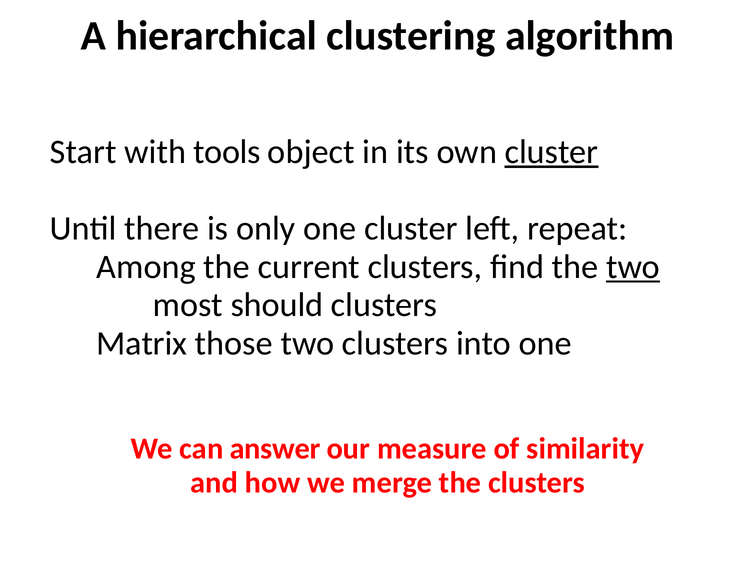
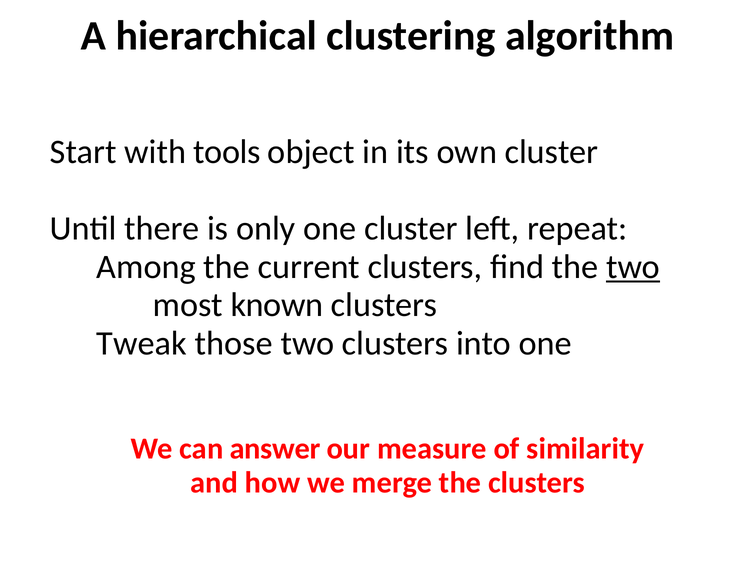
cluster at (552, 152) underline: present -> none
should: should -> known
Matrix: Matrix -> Tweak
